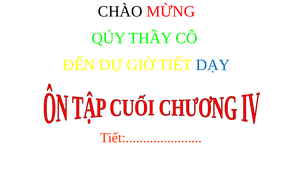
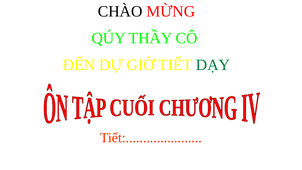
DẠY colour: blue -> green
